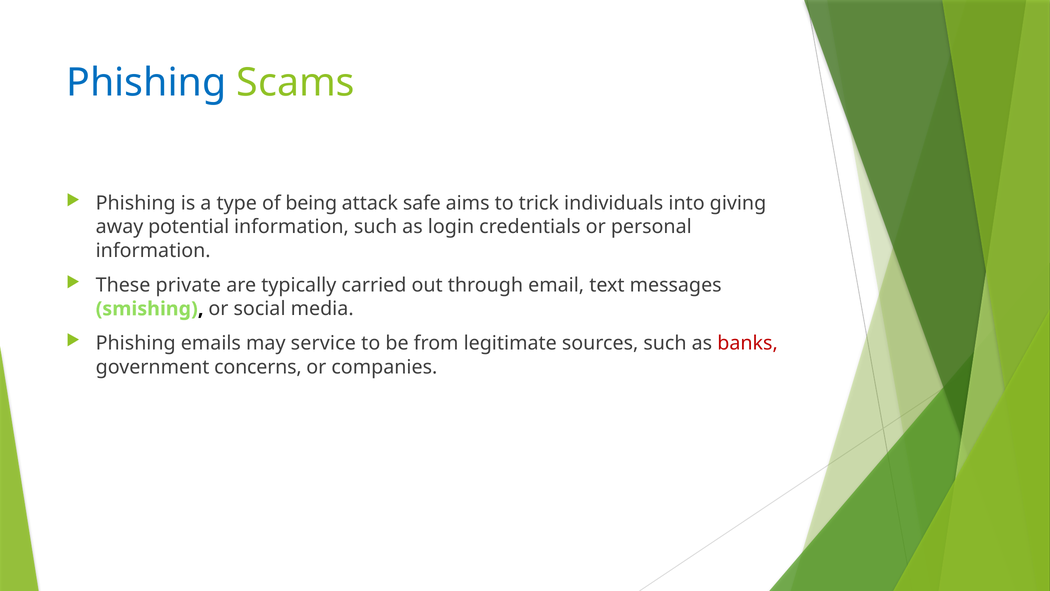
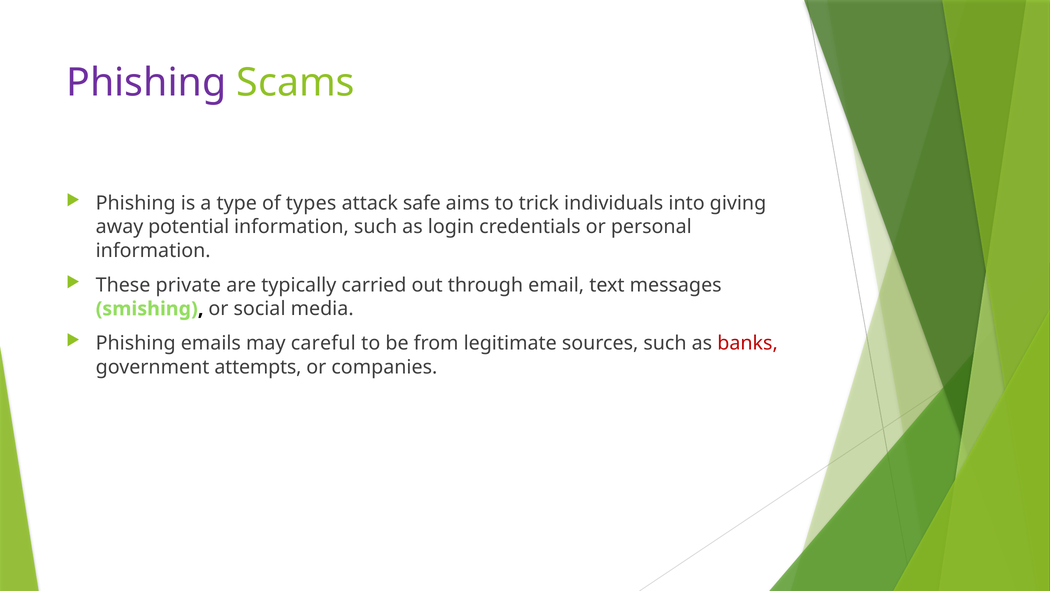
Phishing at (146, 83) colour: blue -> purple
being: being -> types
service: service -> careful
concerns: concerns -> attempts
